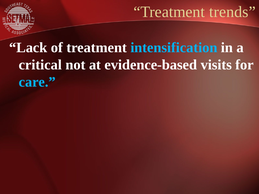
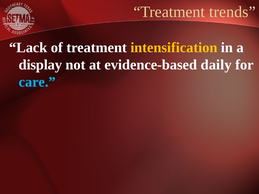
intensification colour: light blue -> yellow
critical: critical -> display
visits: visits -> daily
